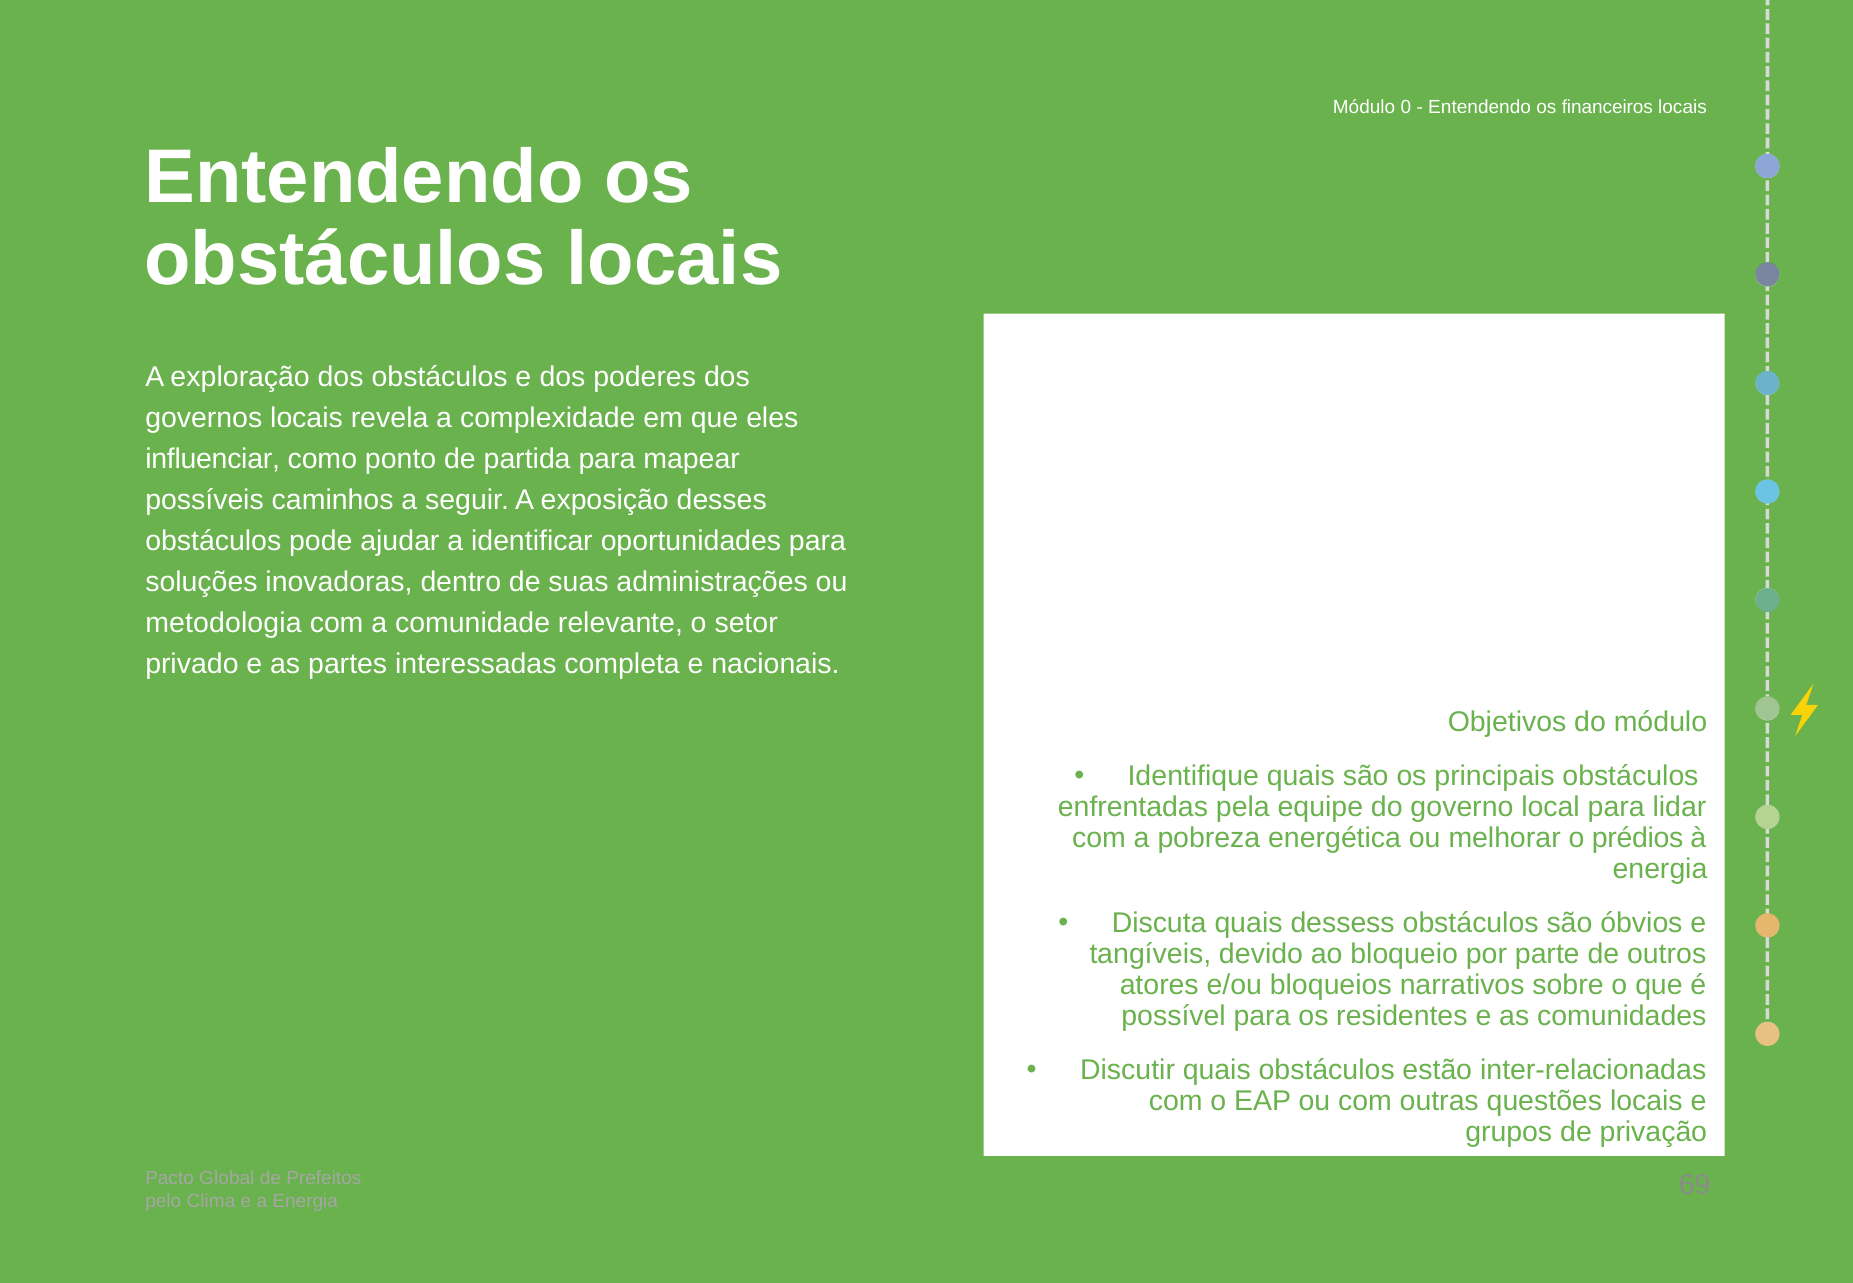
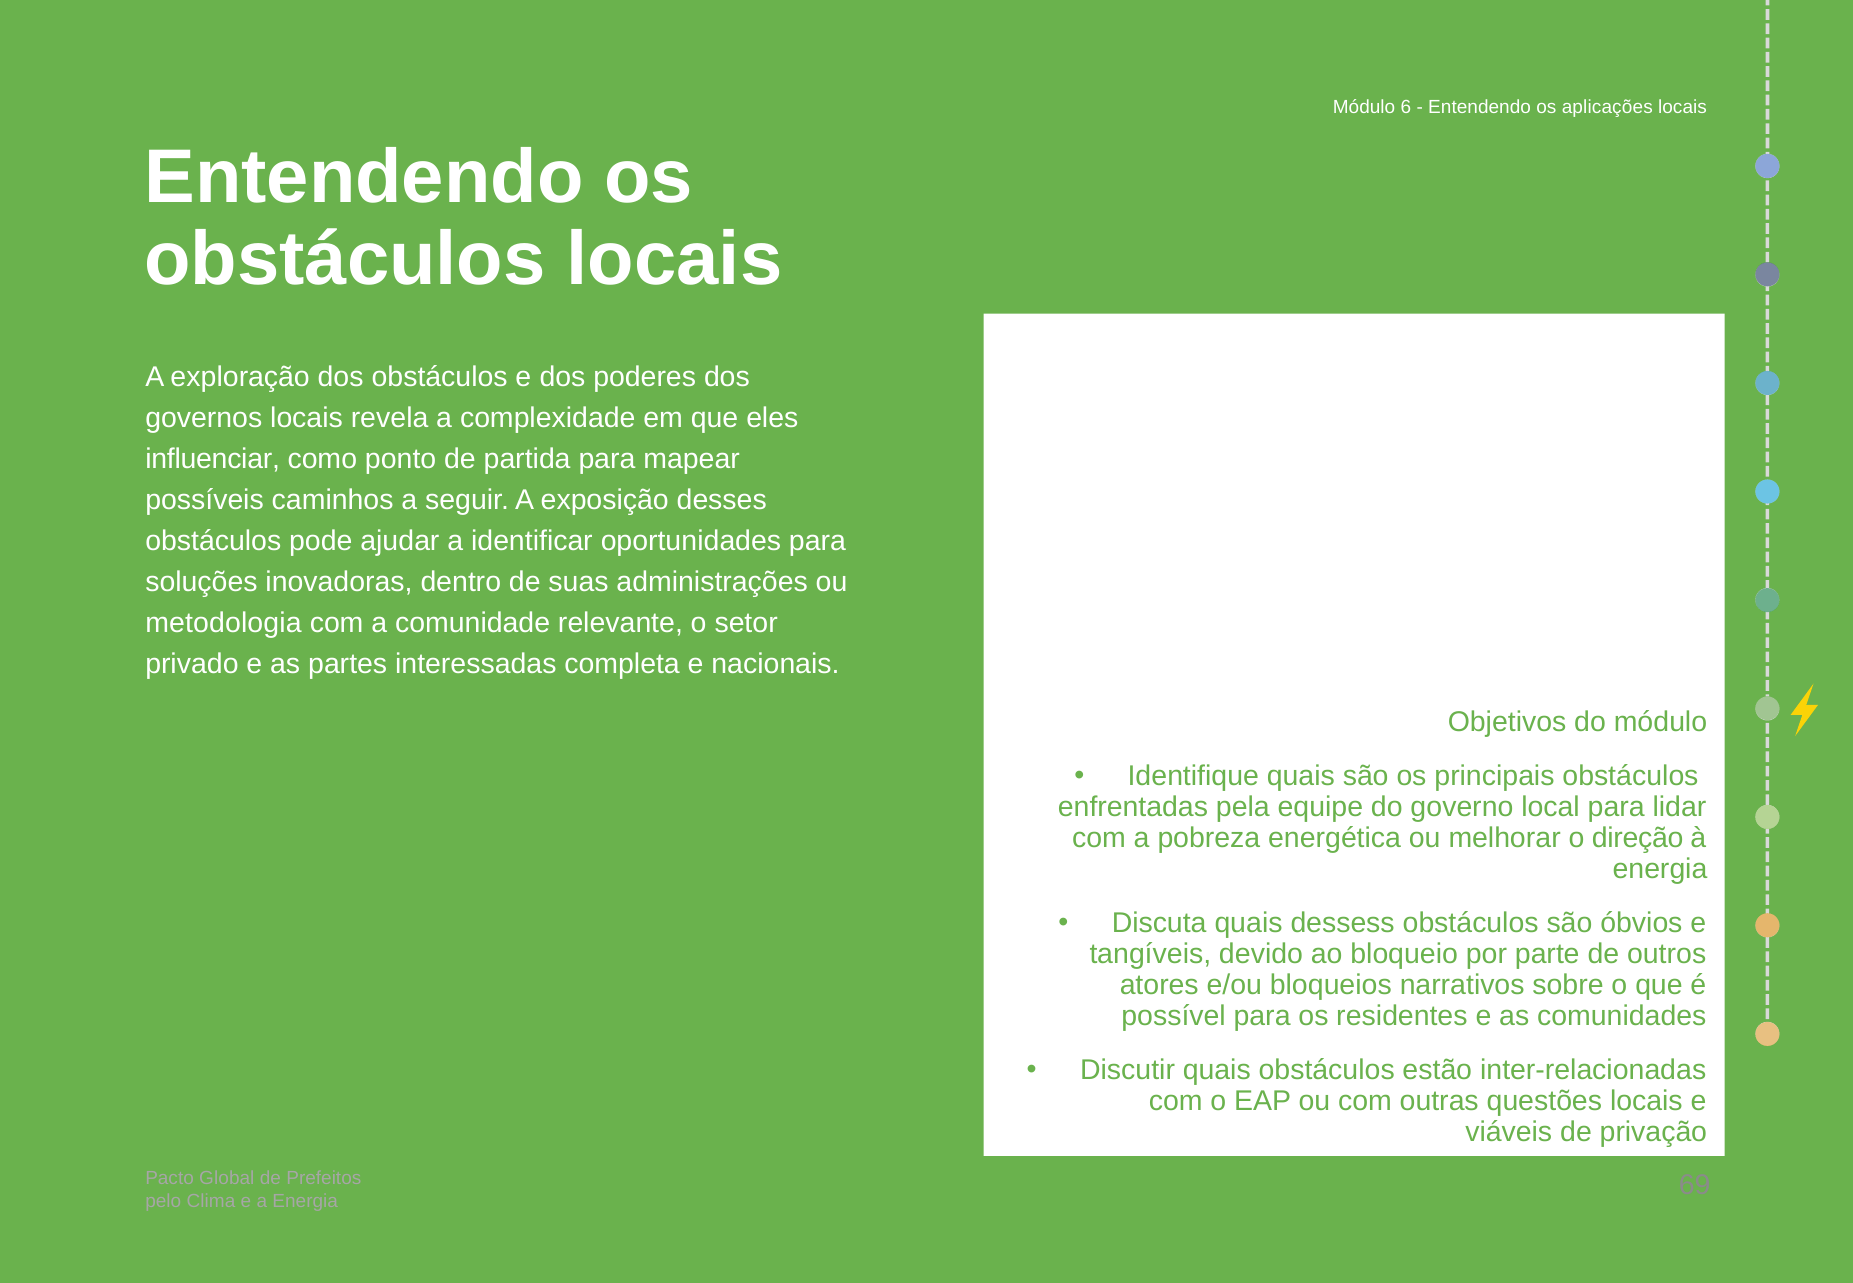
0: 0 -> 6
financeiros: financeiros -> aplicações
prédios: prédios -> direção
grupos: grupos -> viáveis
